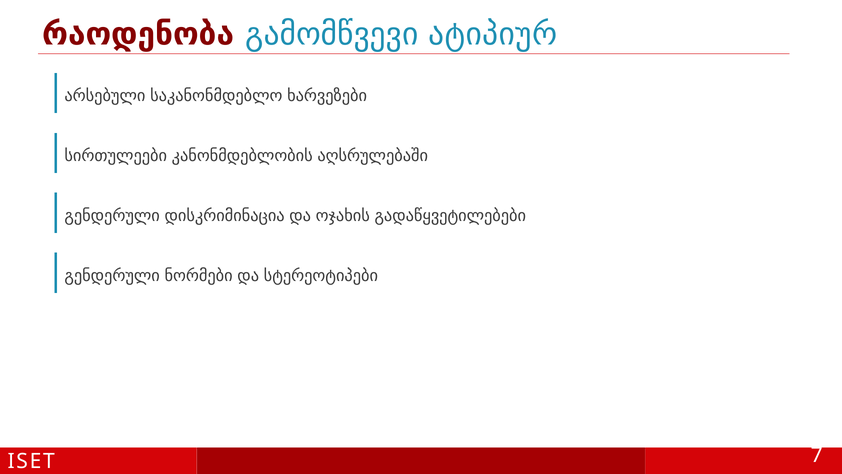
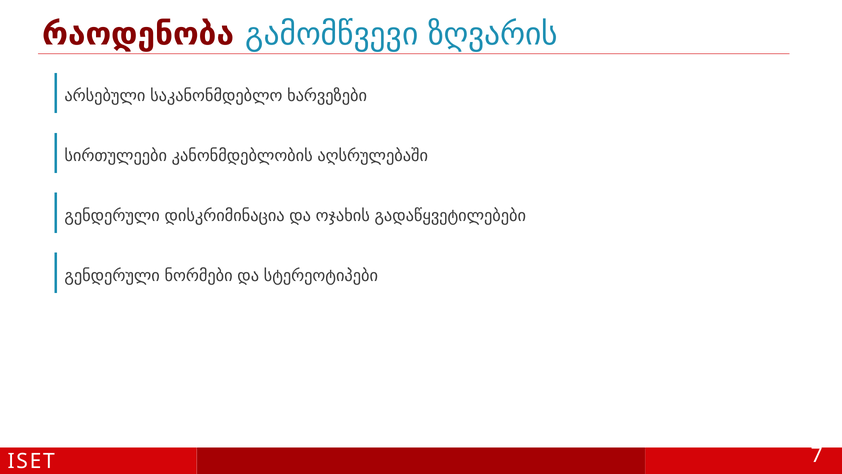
ატიპიურ: ატიპიურ -> ზღვარის
